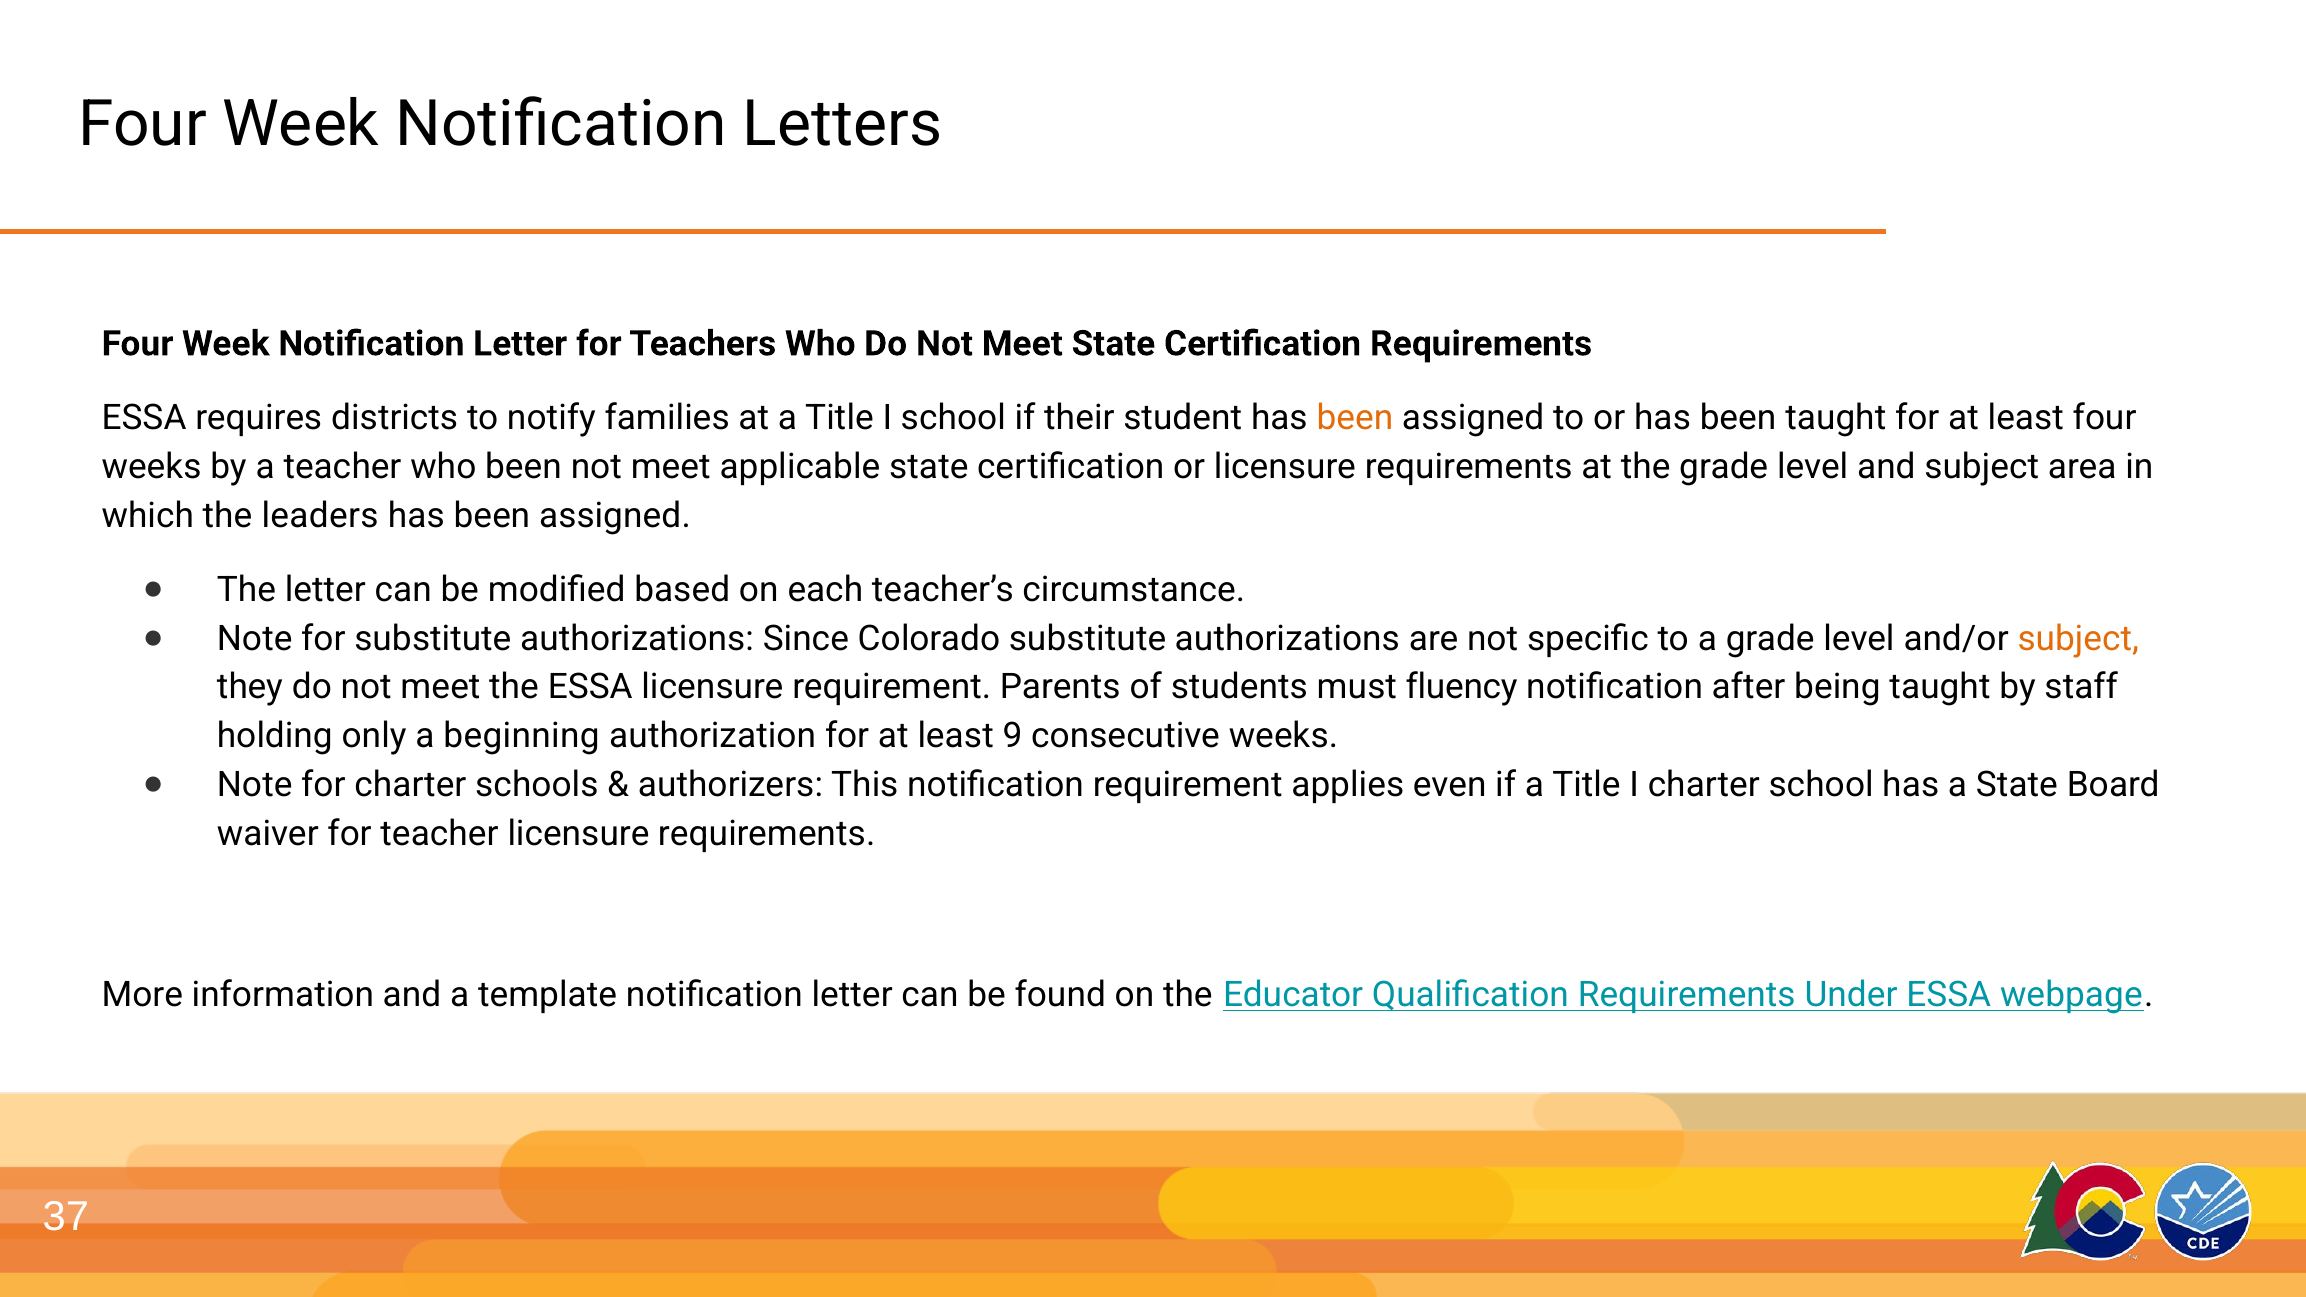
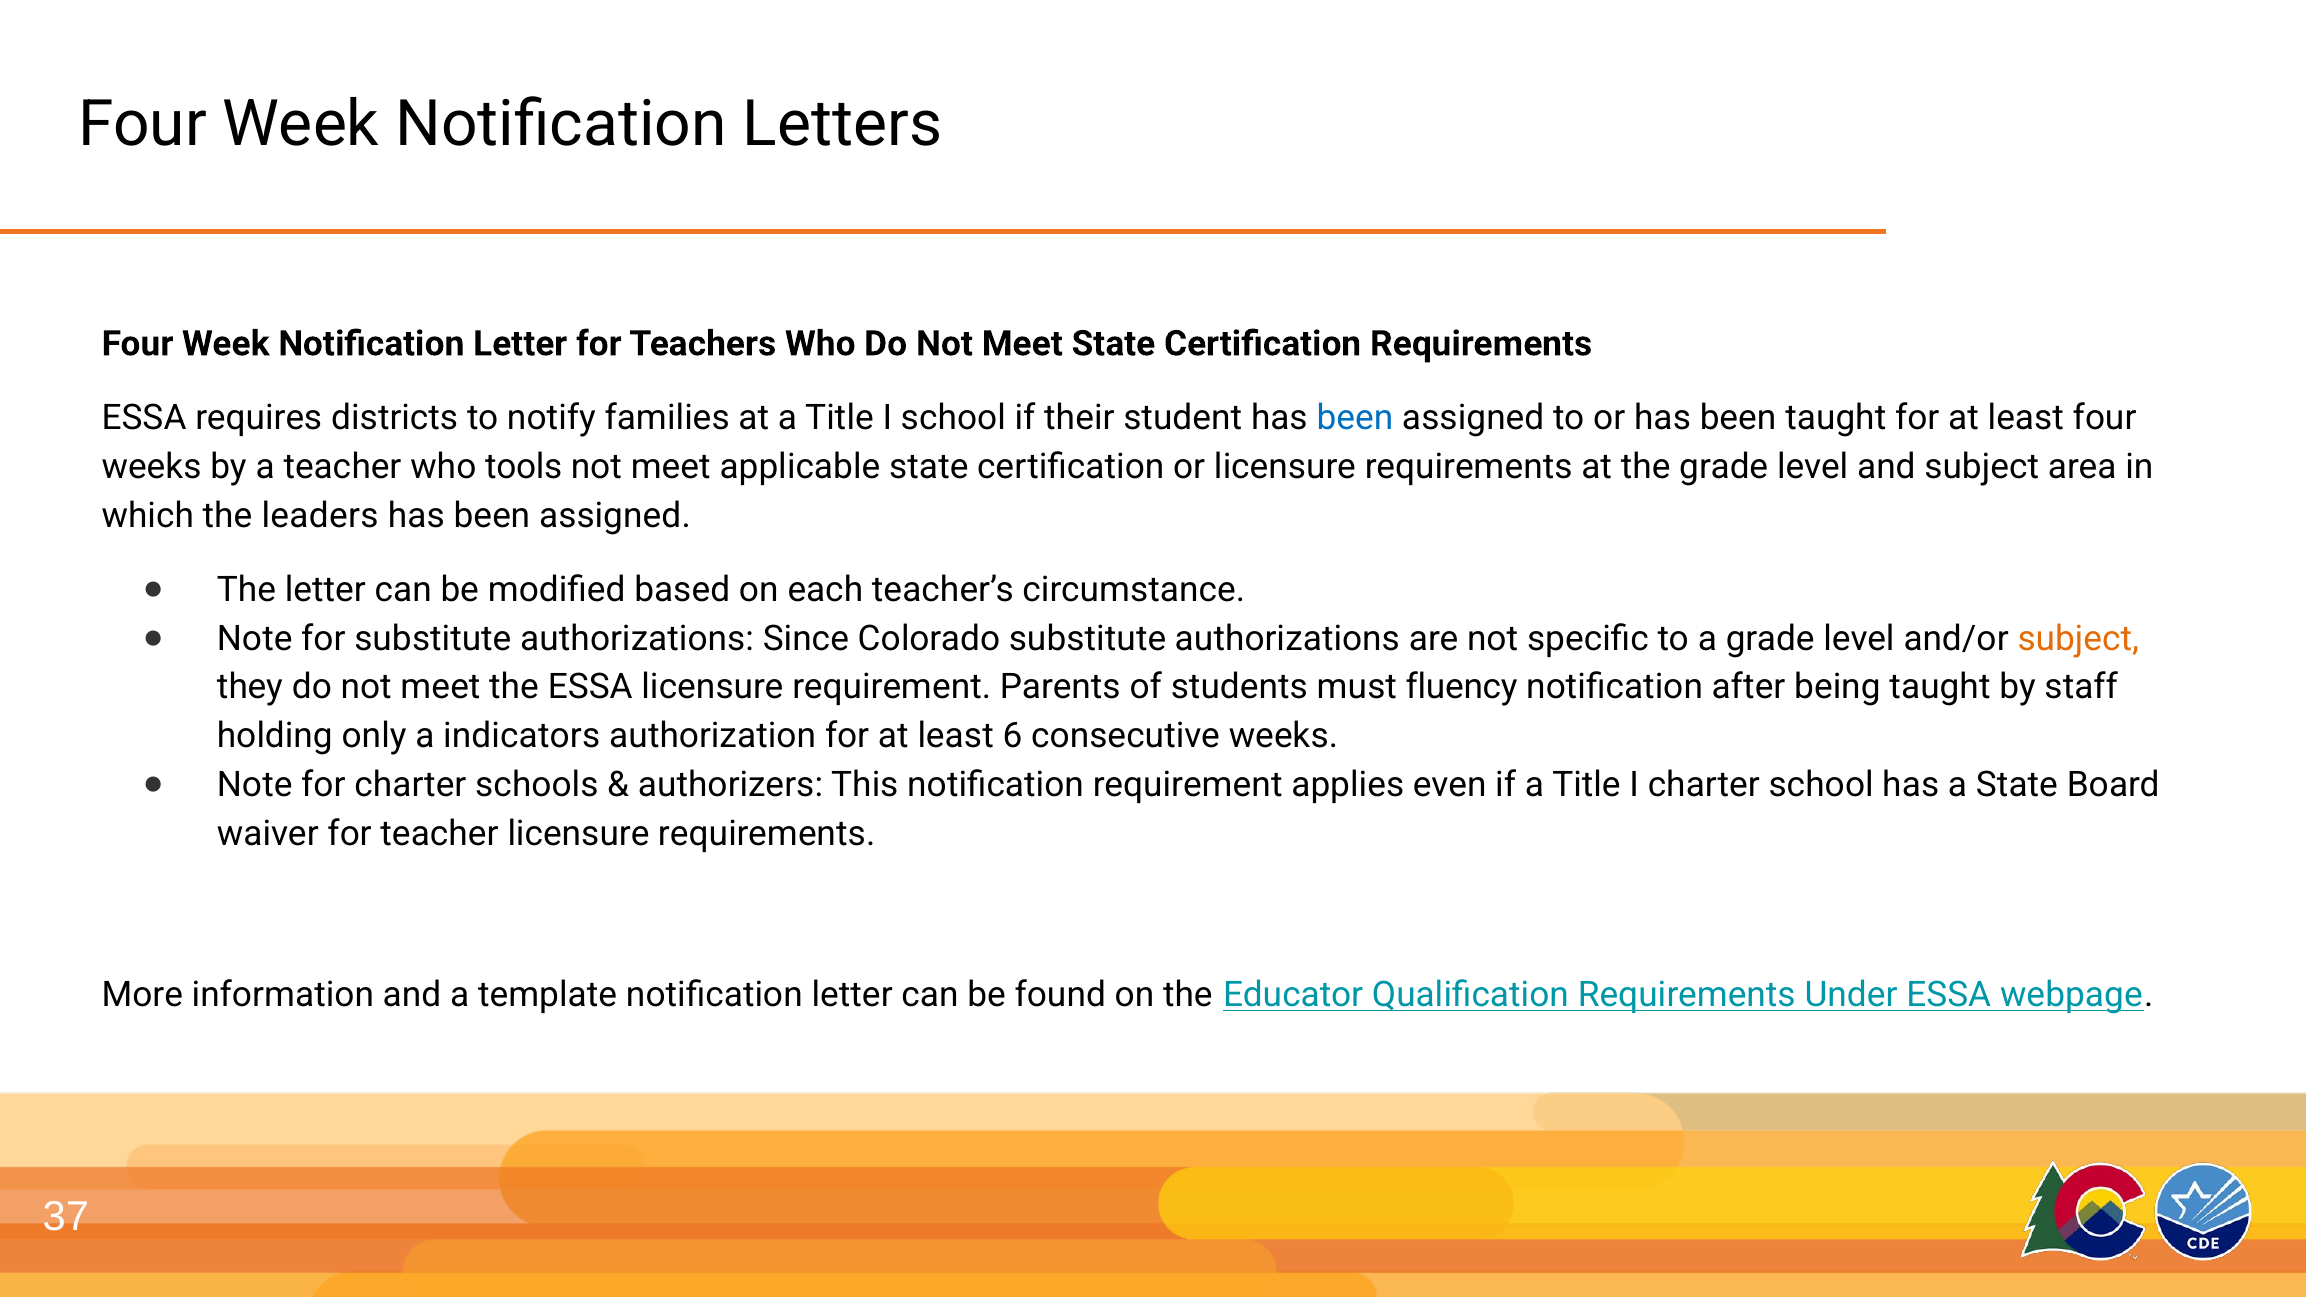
been at (1355, 418) colour: orange -> blue
who been: been -> tools
beginning: beginning -> indicators
9: 9 -> 6
